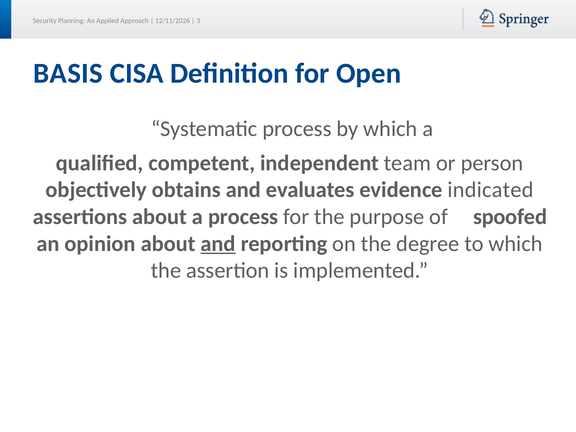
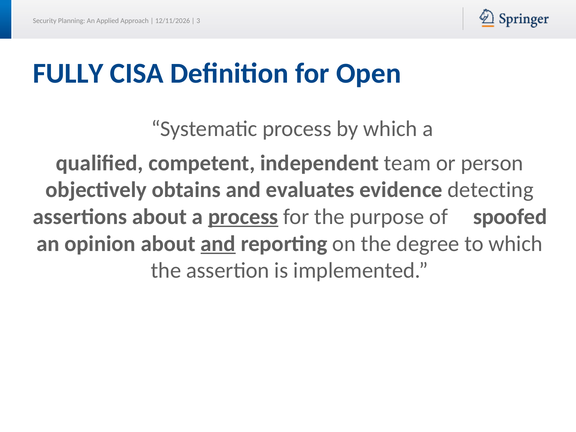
BASIS: BASIS -> FULLY
indicated: indicated -> detecting
process at (243, 217) underline: none -> present
